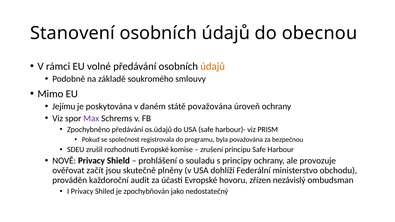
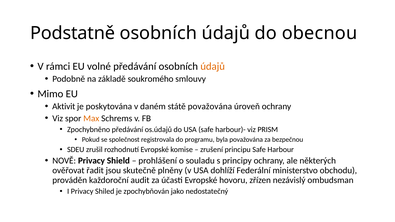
Stanovení: Stanovení -> Podstatně
Jejímu: Jejímu -> Aktivit
Max colour: purple -> orange
provozuje: provozuje -> některých
začít: začít -> řadit
